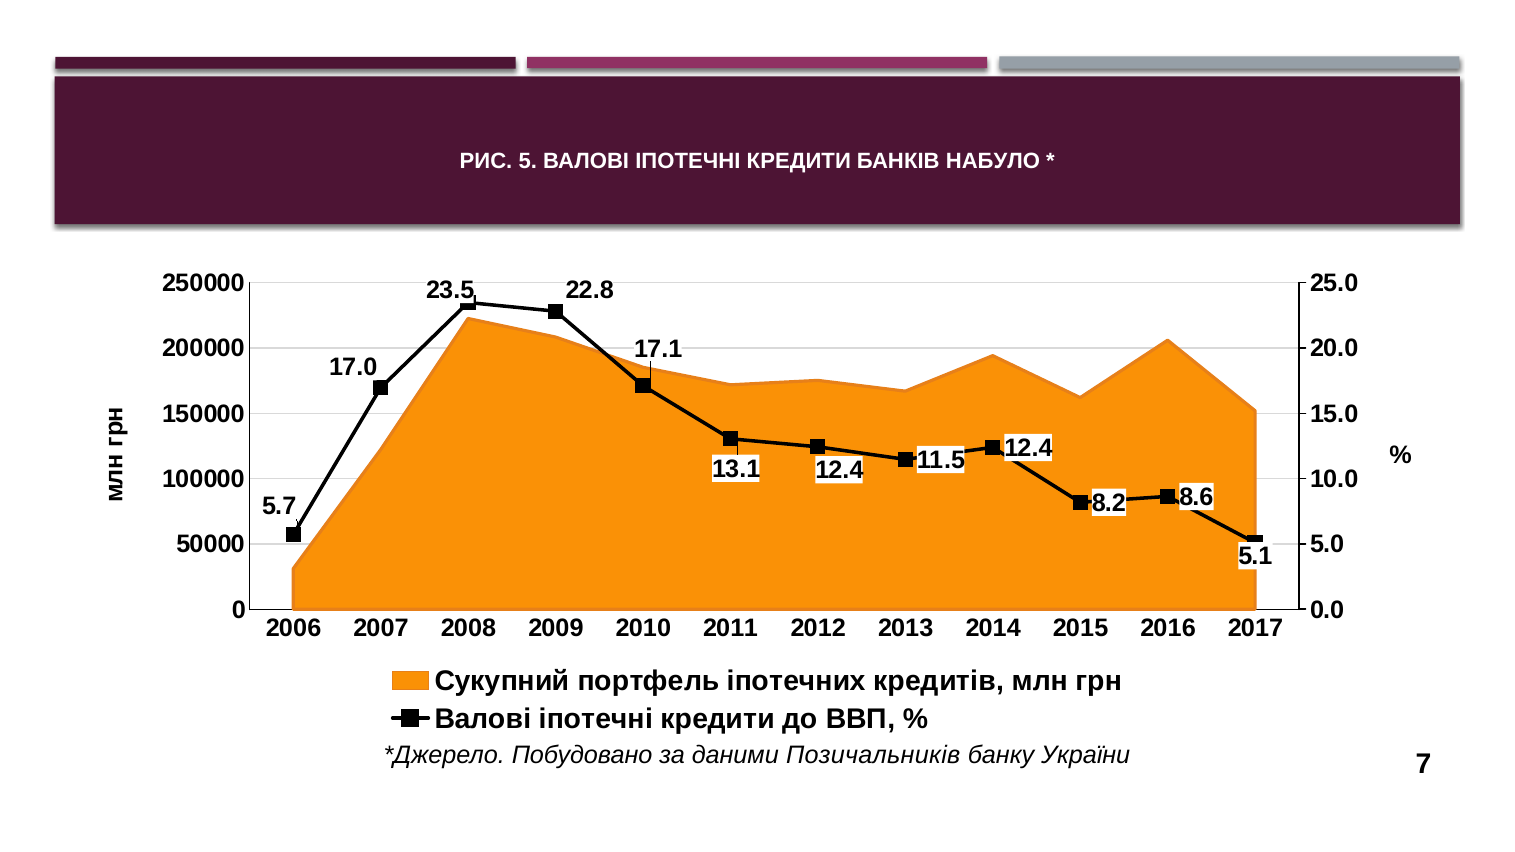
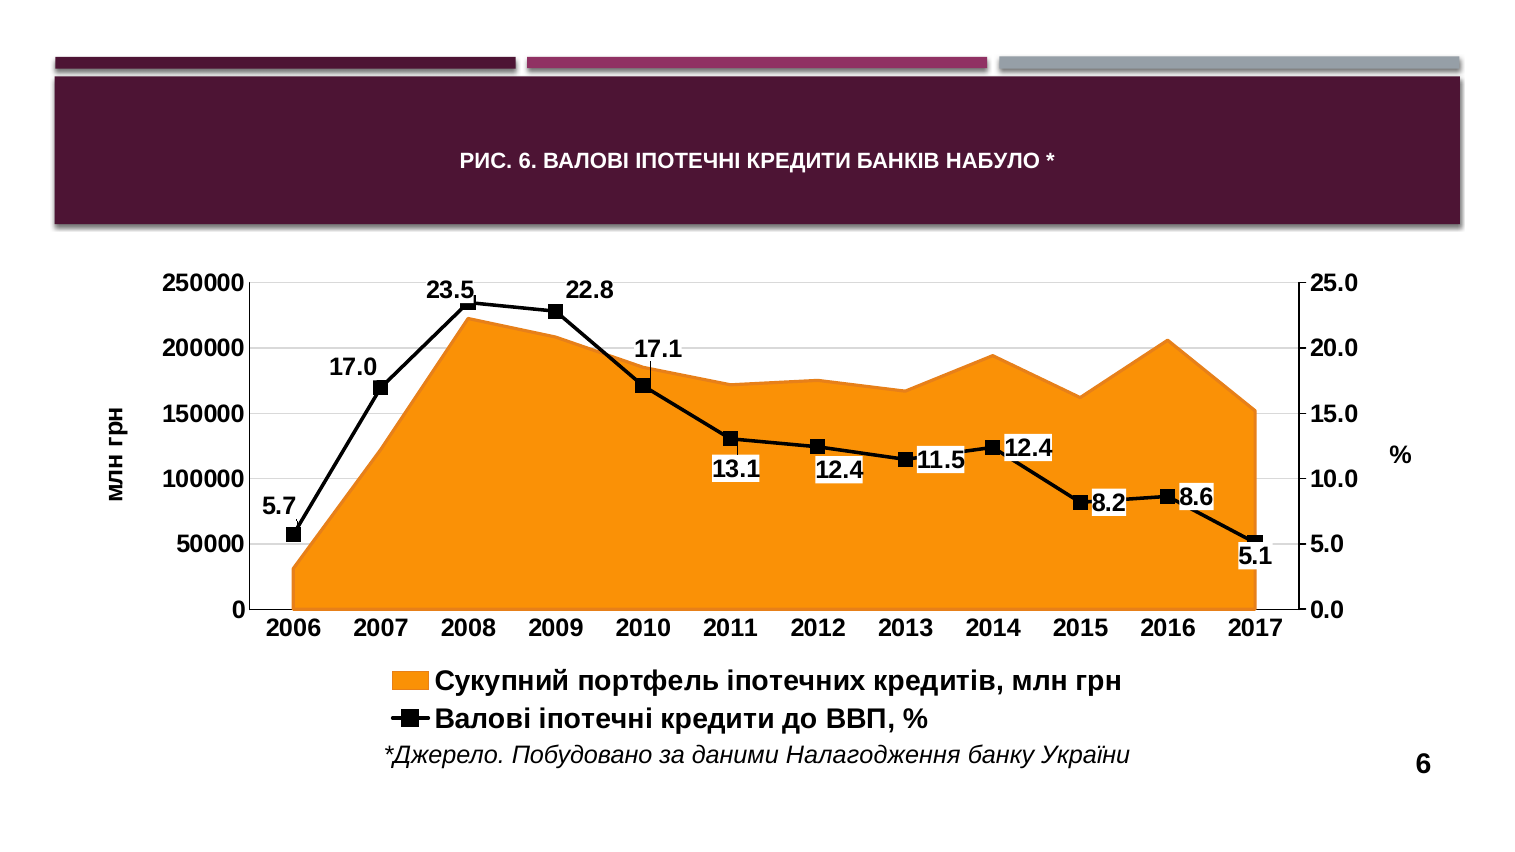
РИС 5: 5 -> 6
Позичальників: Позичальників -> Налагодження
України 7: 7 -> 6
